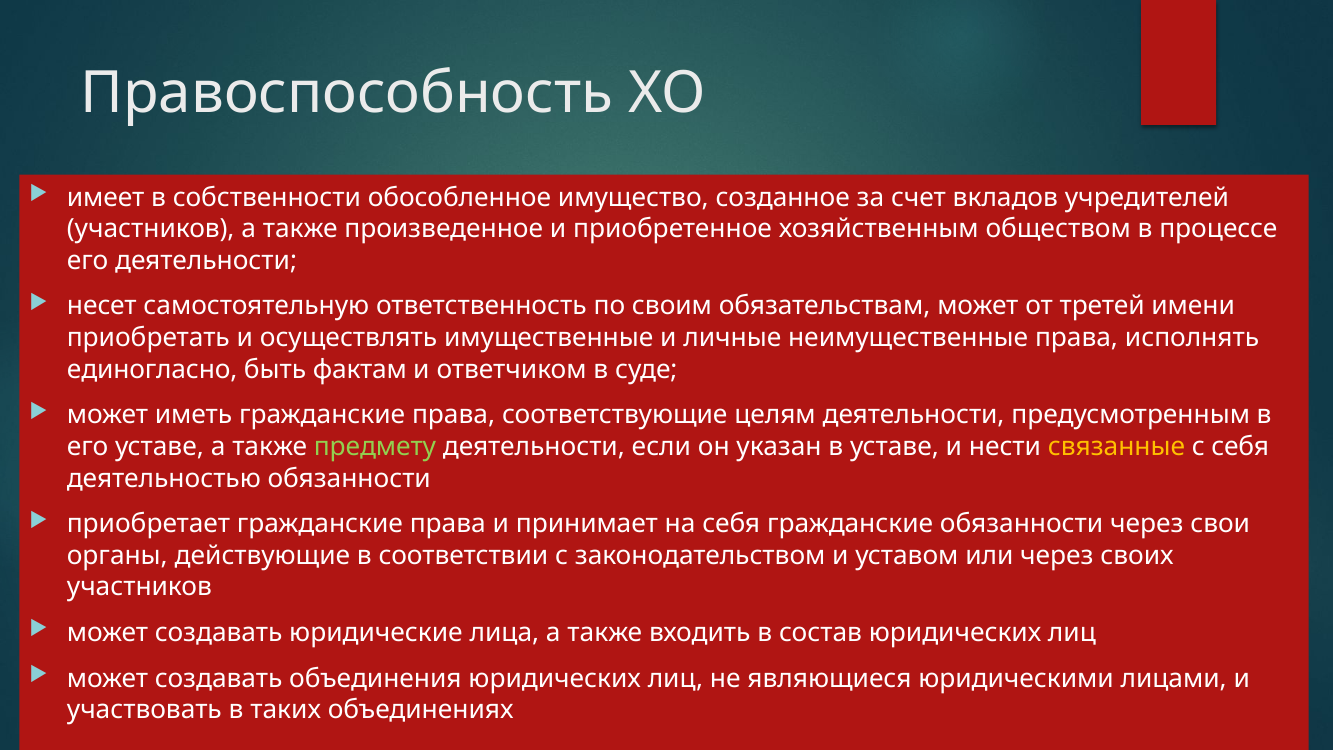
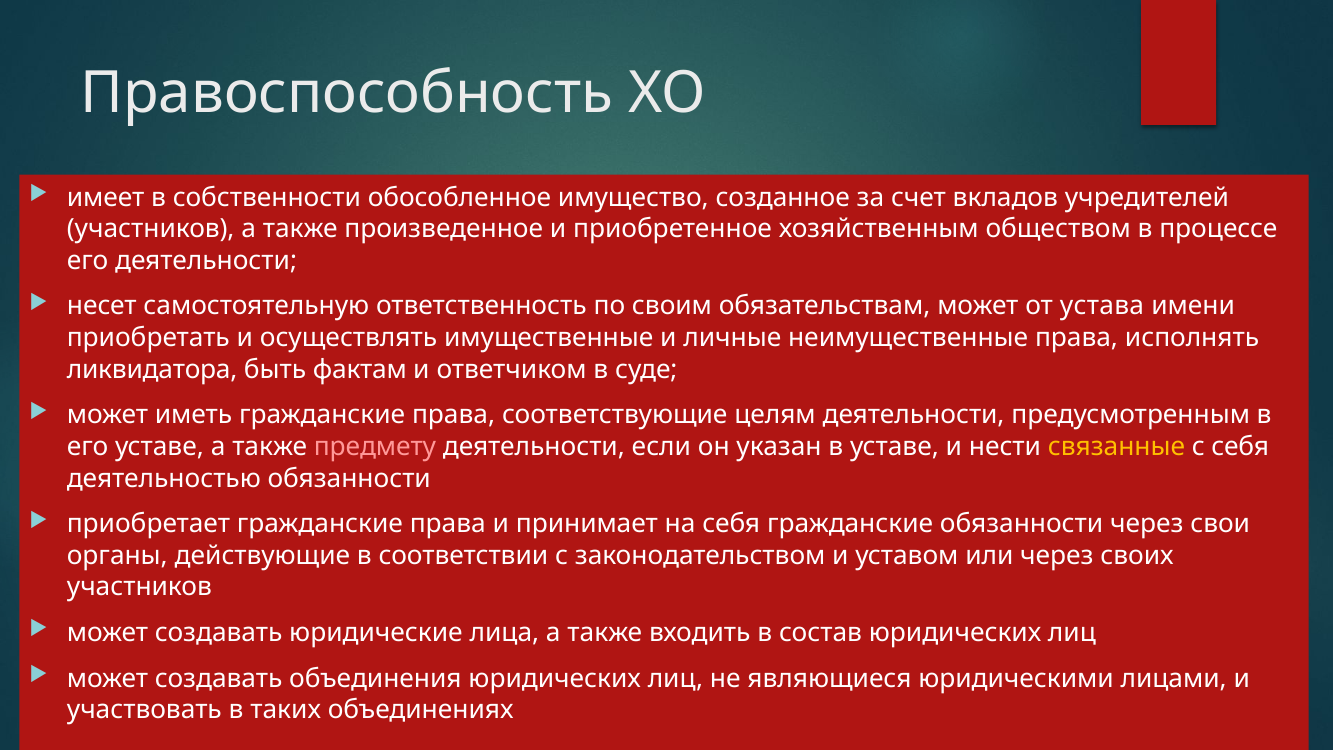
третей: третей -> устава
единогласно: единогласно -> ликвидатора
предмету colour: light green -> pink
